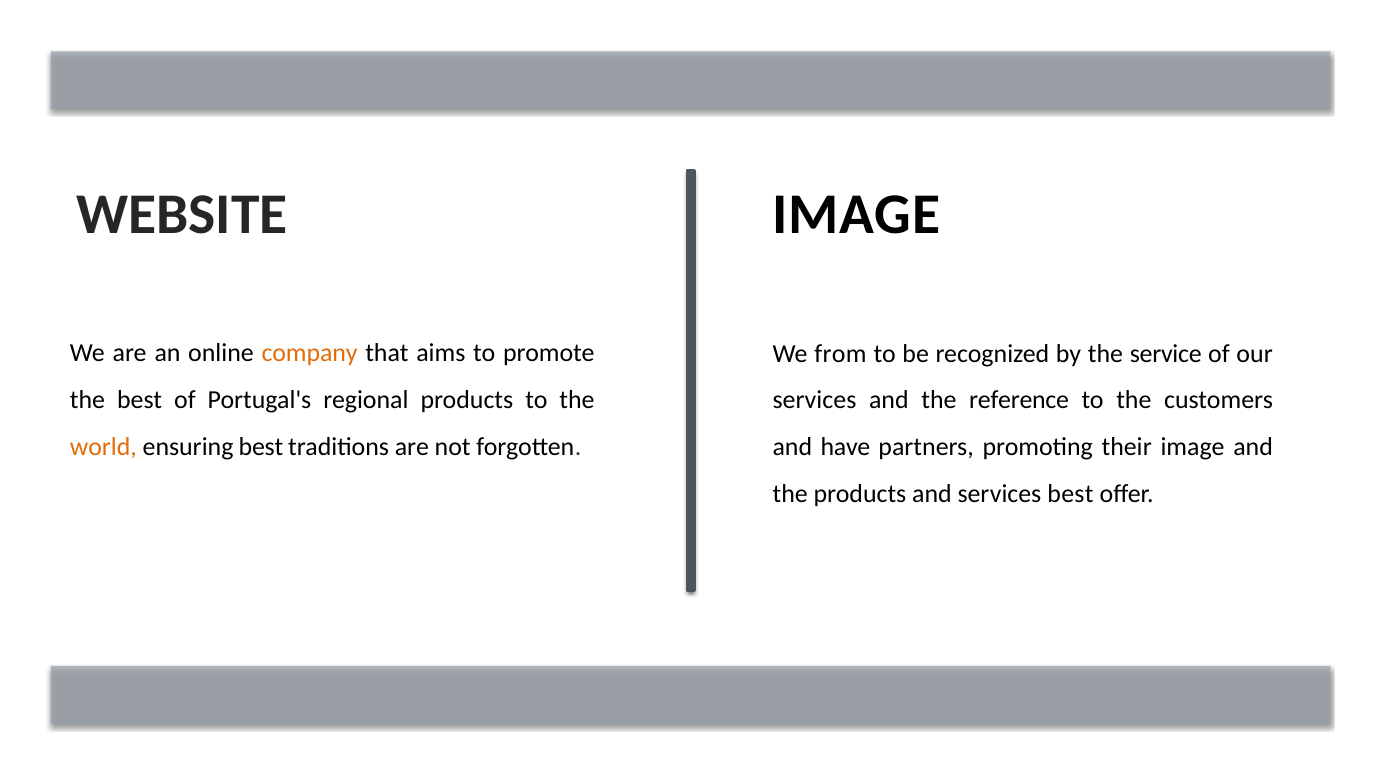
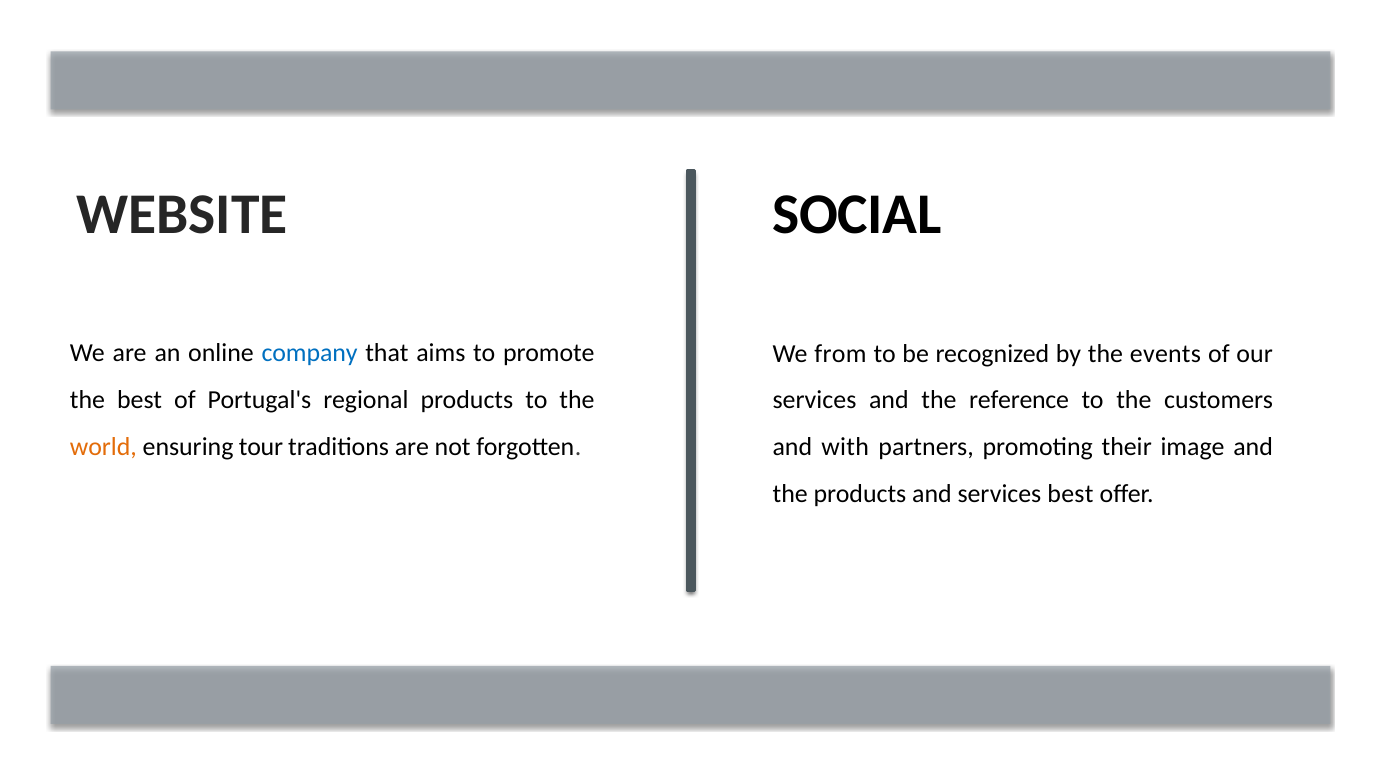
IMAGE at (857, 215): IMAGE -> SOCIAL
company colour: orange -> blue
service: service -> events
ensuring best: best -> tour
have: have -> with
